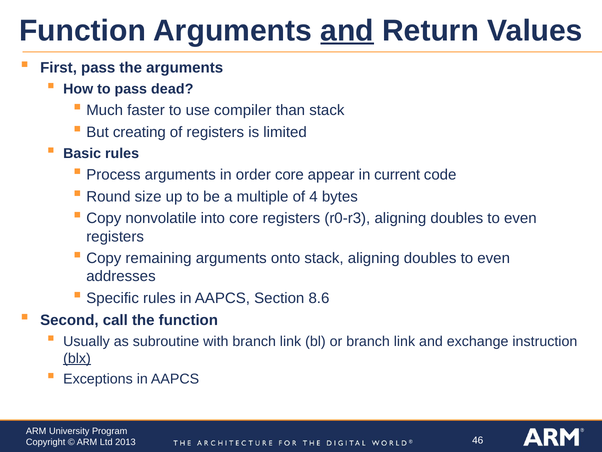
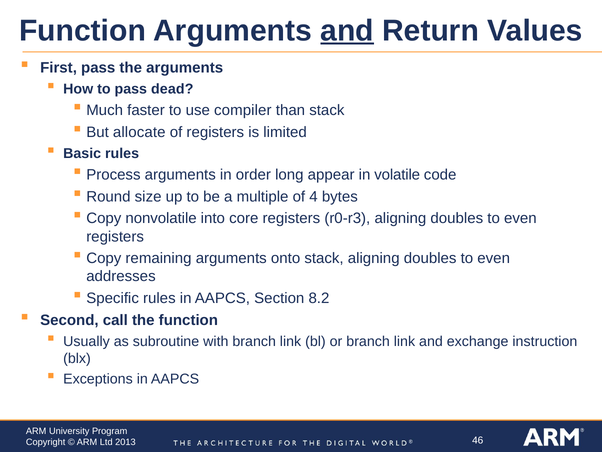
creating: creating -> allocate
order core: core -> long
current: current -> volatile
8.6: 8.6 -> 8.2
blx underline: present -> none
